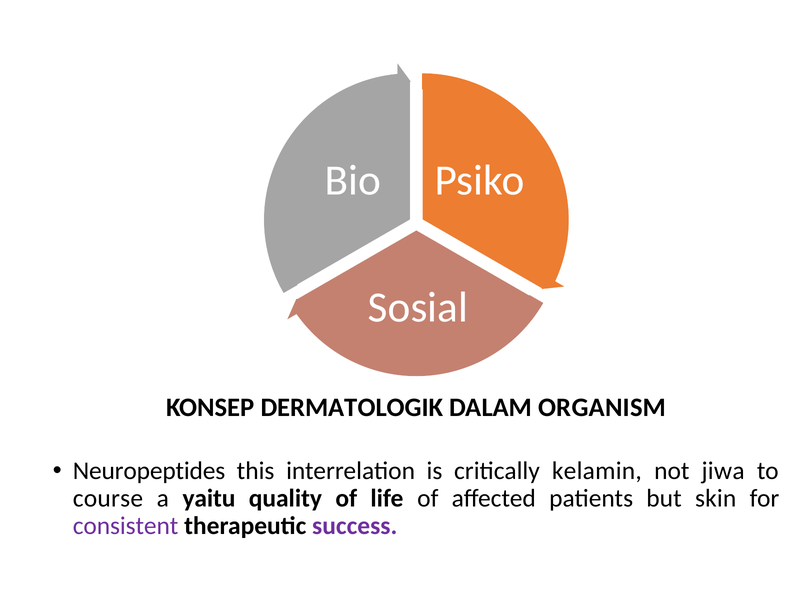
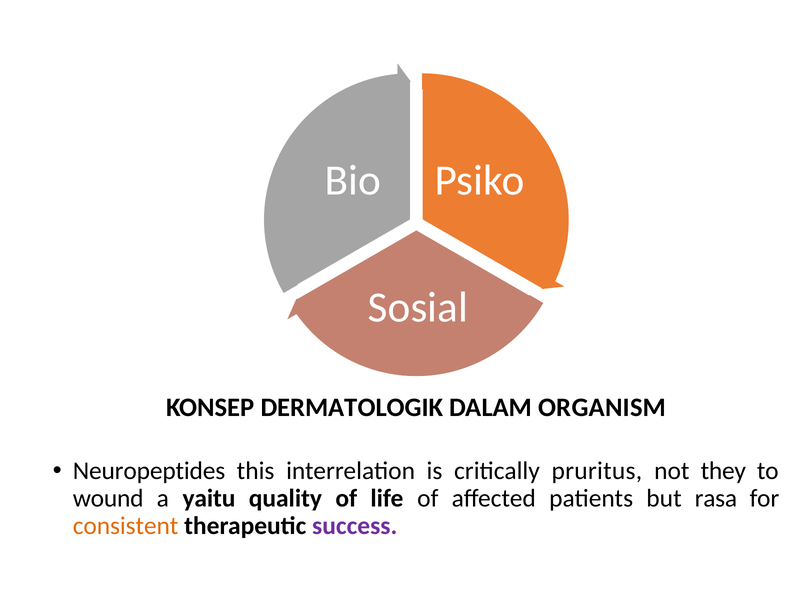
kelamin: kelamin -> pruritus
jiwa: jiwa -> they
course: course -> wound
skin: skin -> rasa
consistent colour: purple -> orange
